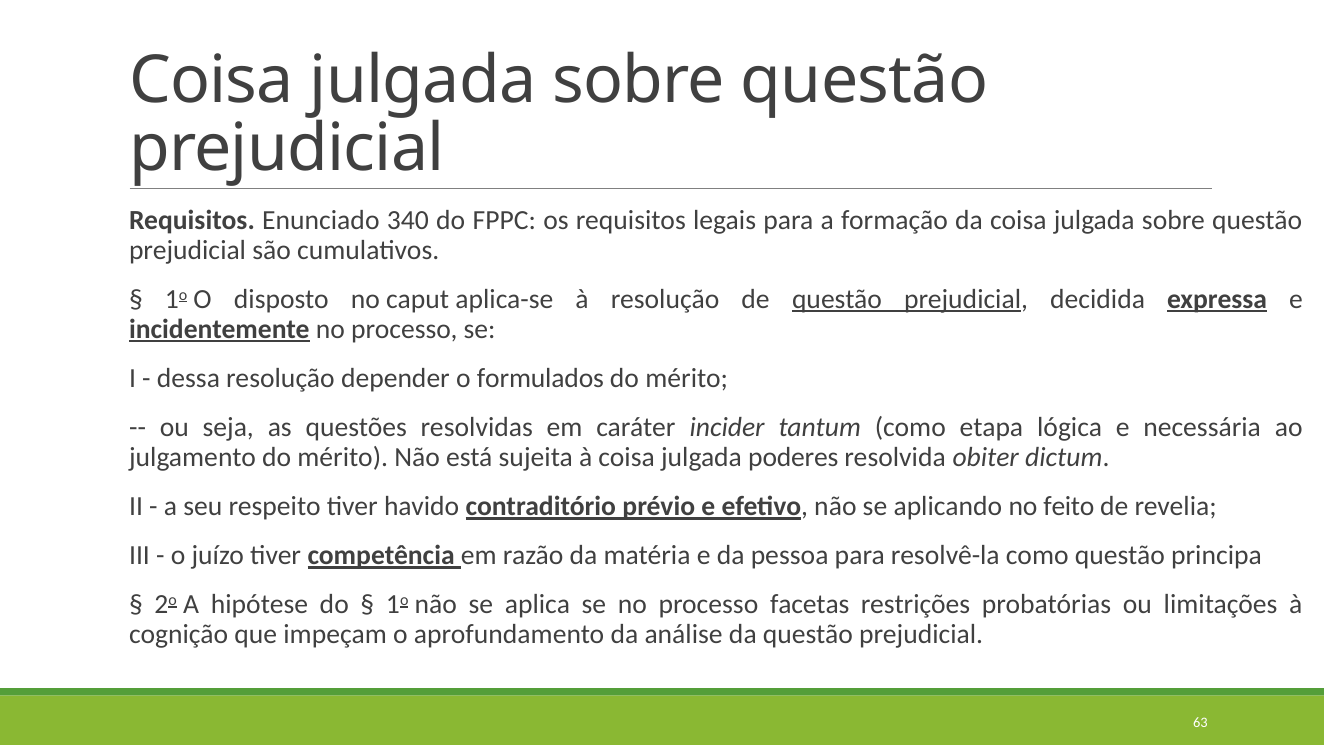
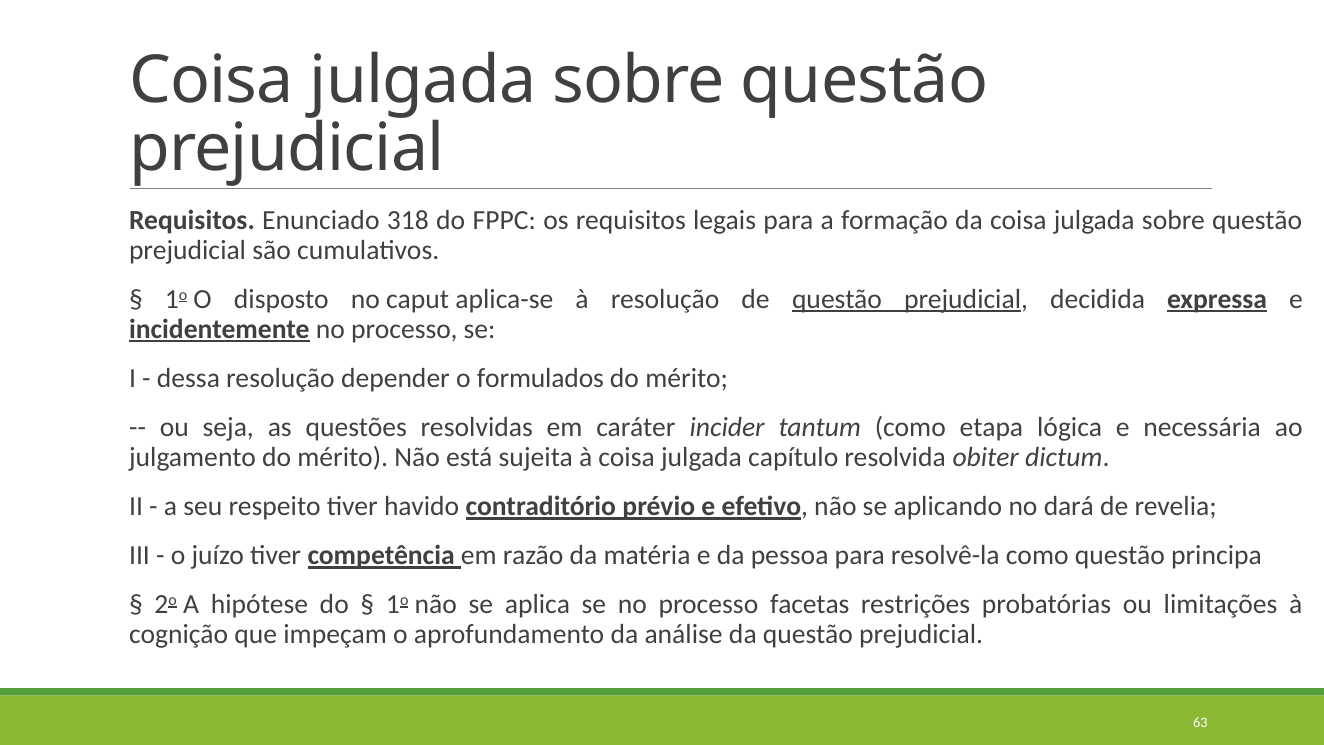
340: 340 -> 318
poderes: poderes -> capítulo
feito: feito -> dará
